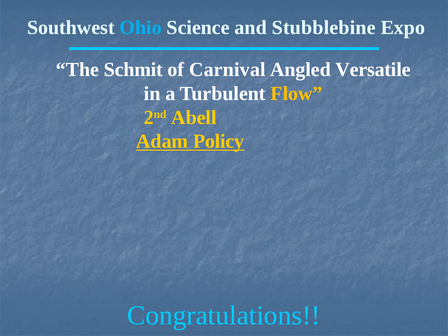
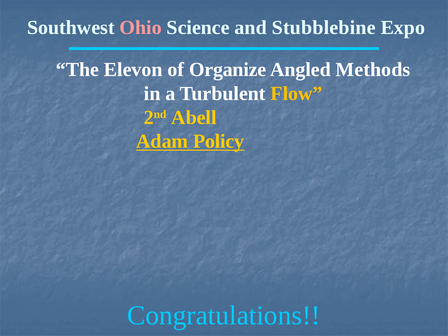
Ohio colour: light blue -> pink
Schmit: Schmit -> Elevon
Carnival: Carnival -> Organize
Versatile: Versatile -> Methods
